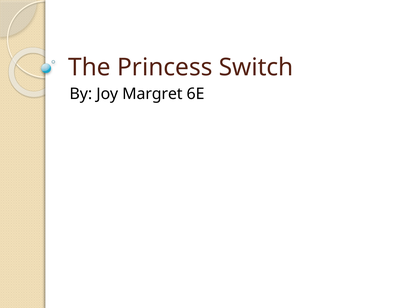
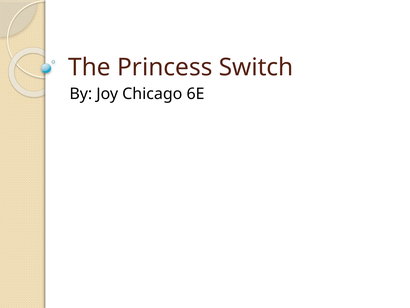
Margret: Margret -> Chicago
